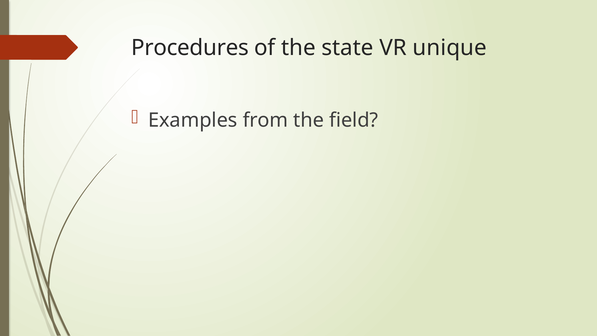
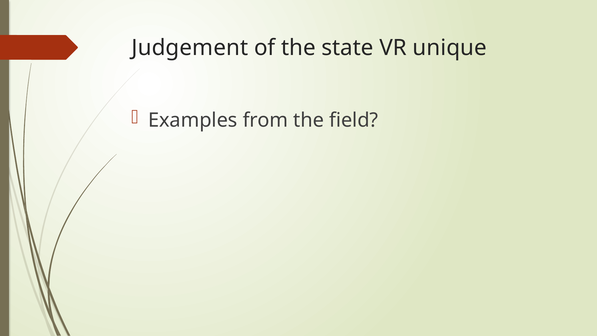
Procedures: Procedures -> Judgement
